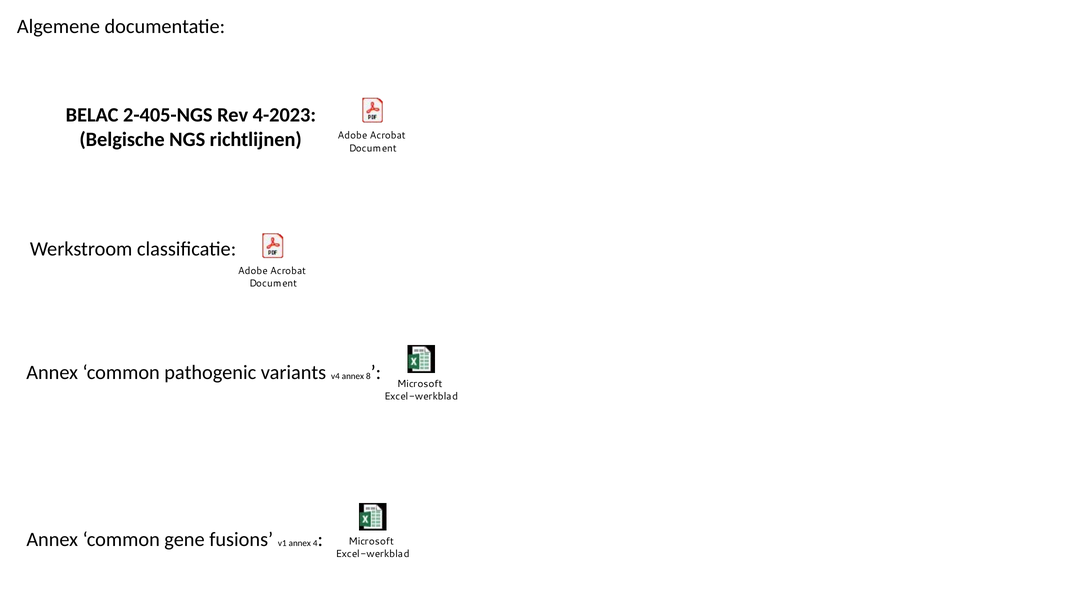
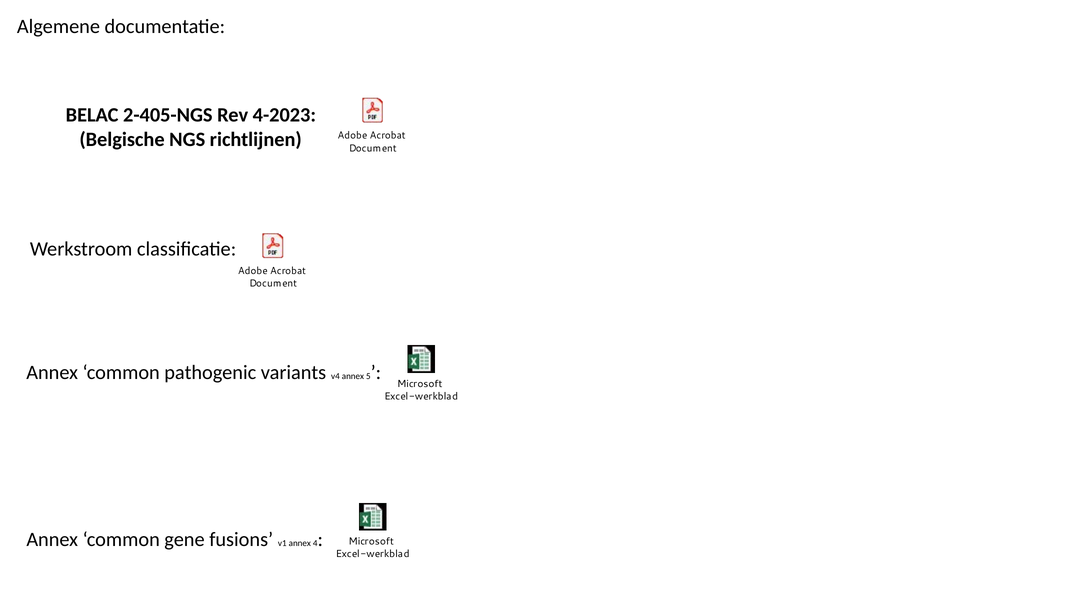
8: 8 -> 5
